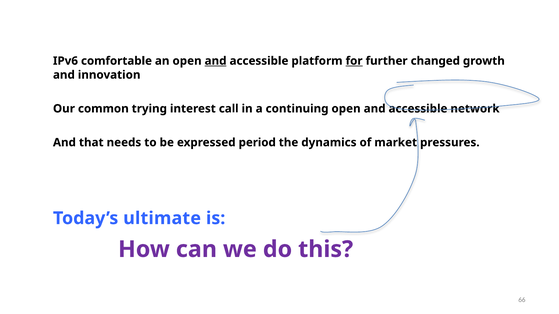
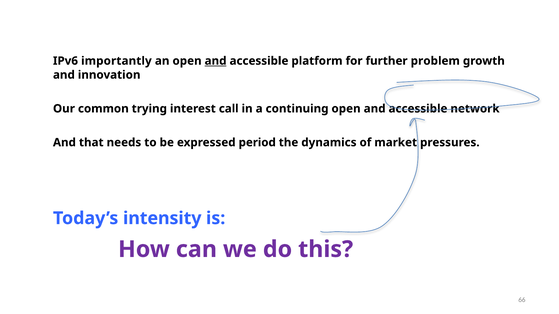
comfortable: comfortable -> importantly
for underline: present -> none
changed: changed -> problem
ultimate: ultimate -> intensity
